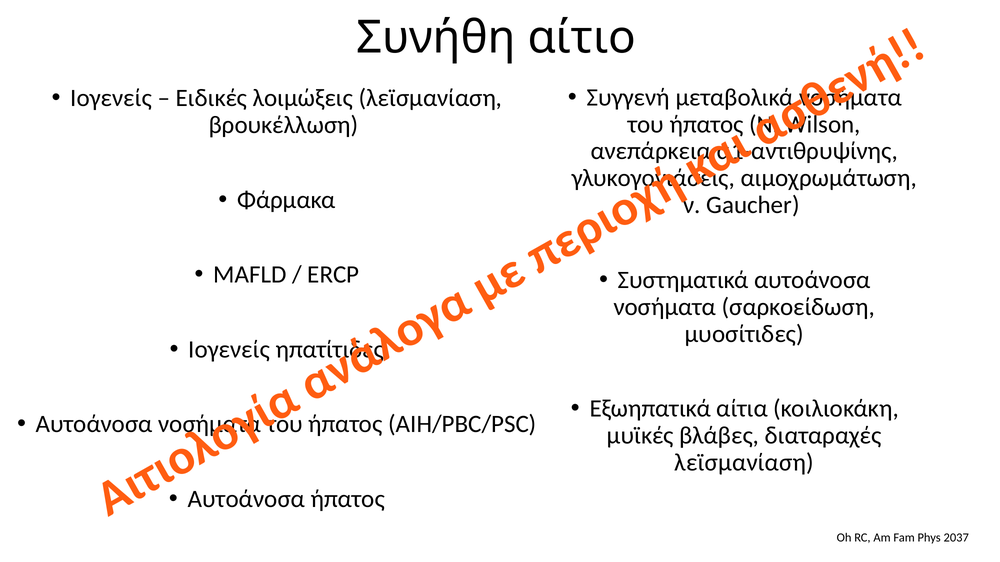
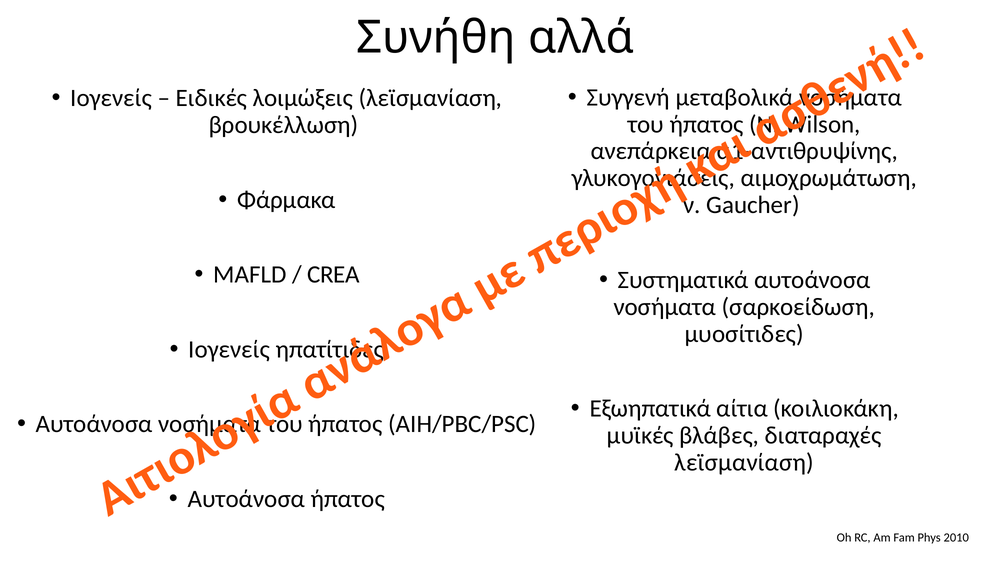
αίτιο: αίτιο -> αλλά
ERCP: ERCP -> CREA
2037: 2037 -> 2010
